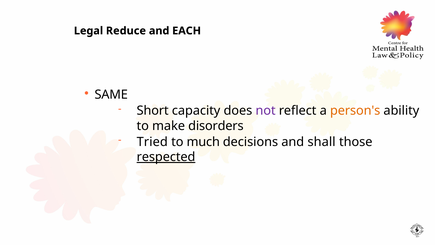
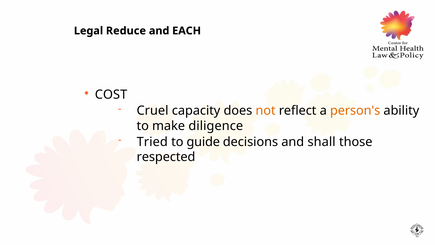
SAME: SAME -> COST
Short: Short -> Cruel
not colour: purple -> orange
disorders: disorders -> diligence
much: much -> guide
respected underline: present -> none
